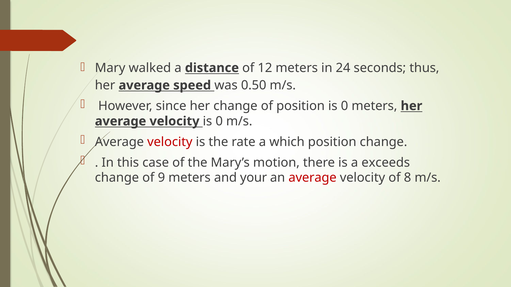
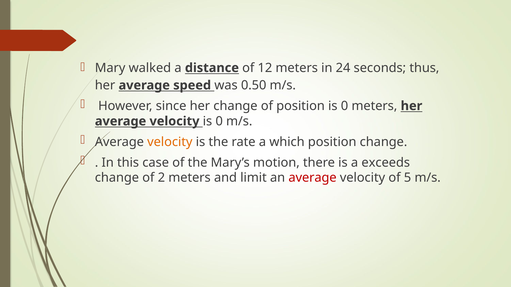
velocity at (170, 142) colour: red -> orange
9: 9 -> 2
your: your -> limit
8: 8 -> 5
